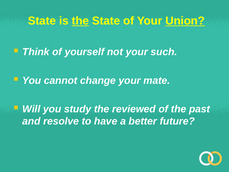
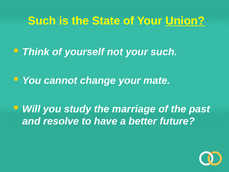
State at (42, 21): State -> Such
the at (80, 21) underline: present -> none
reviewed: reviewed -> marriage
